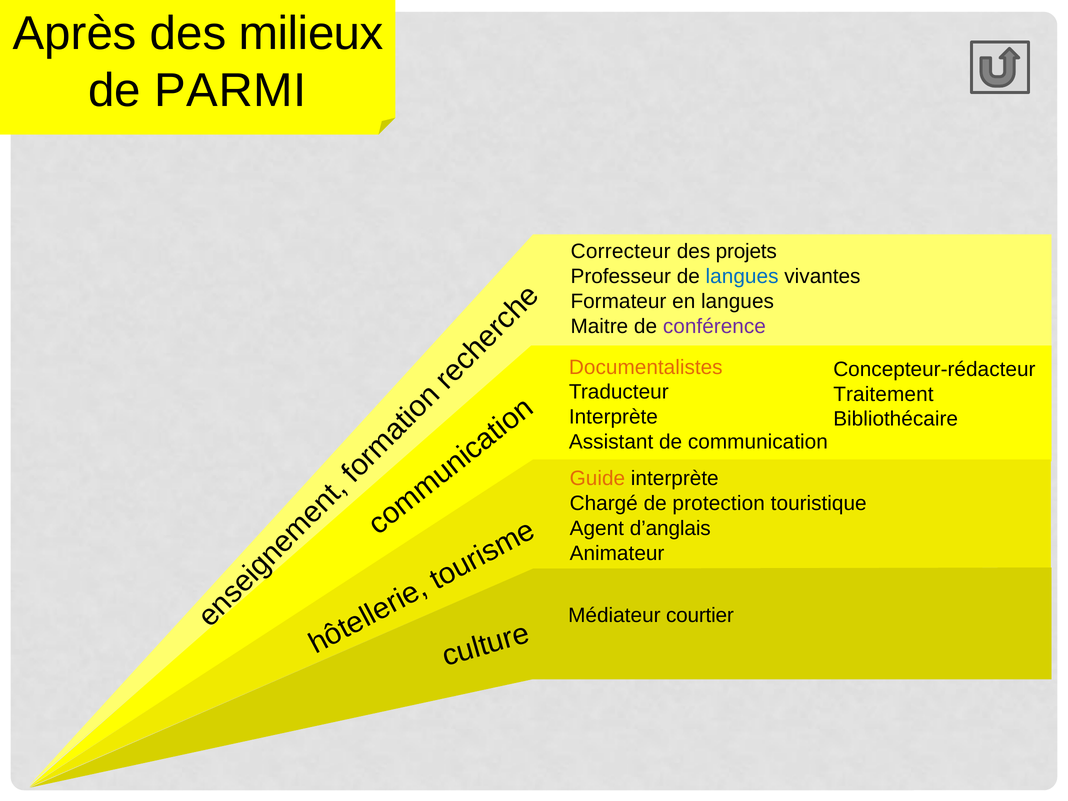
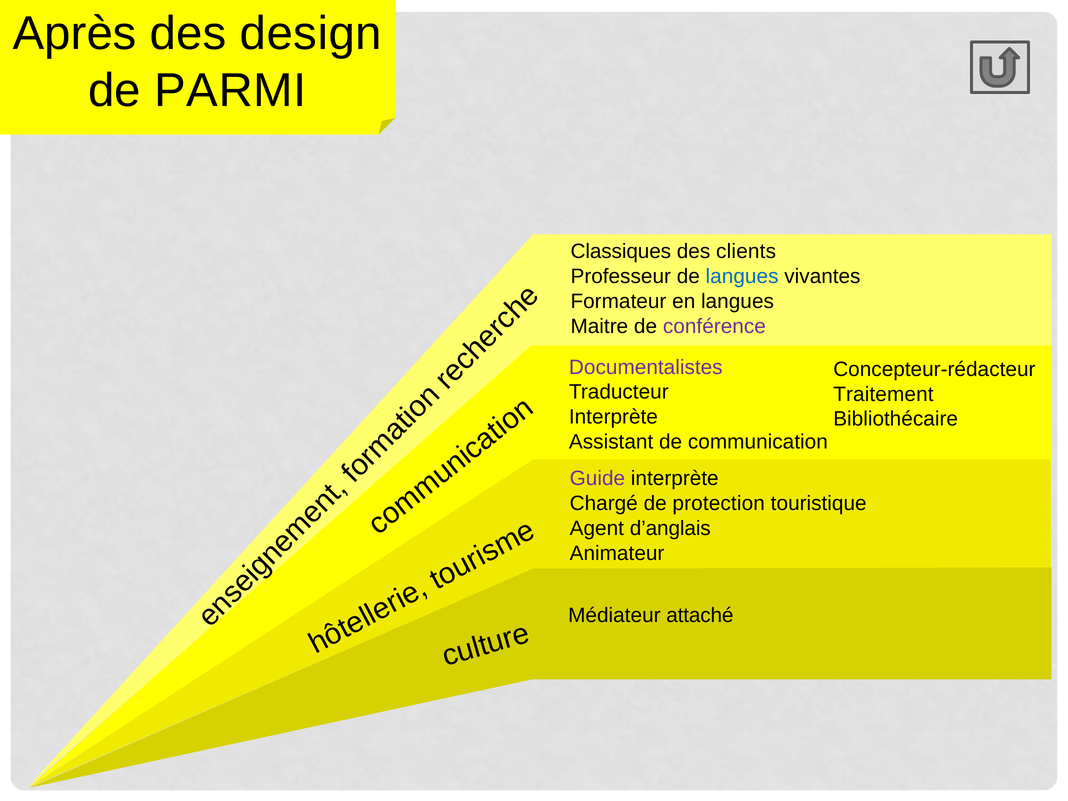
milieux: milieux -> design
Correcteur: Correcteur -> Classiques
projets: projets -> clients
Documentalistes colour: orange -> purple
Guide colour: orange -> purple
courtier: courtier -> attaché
